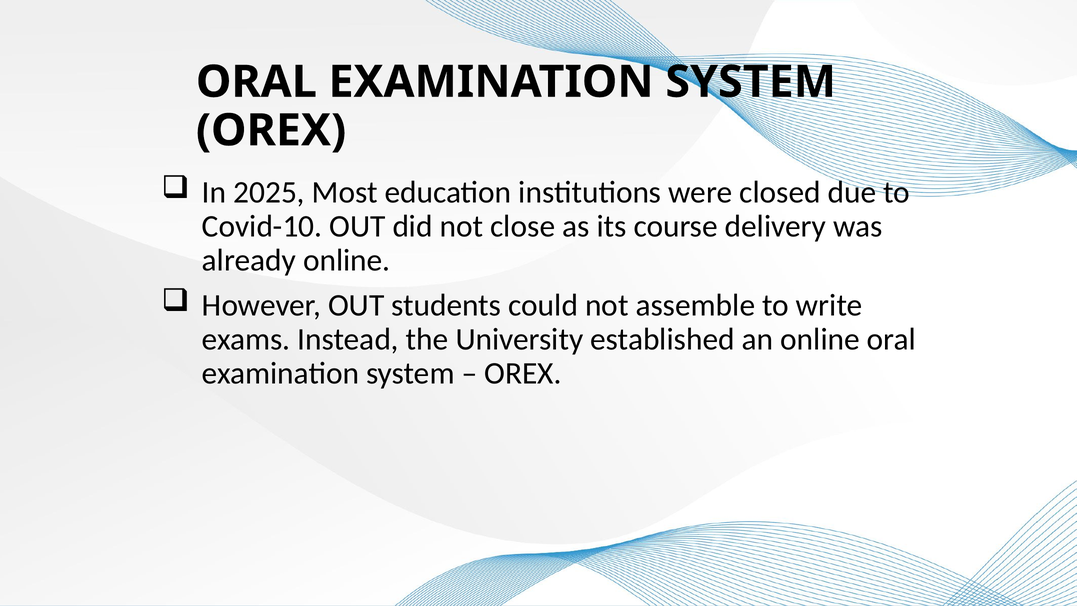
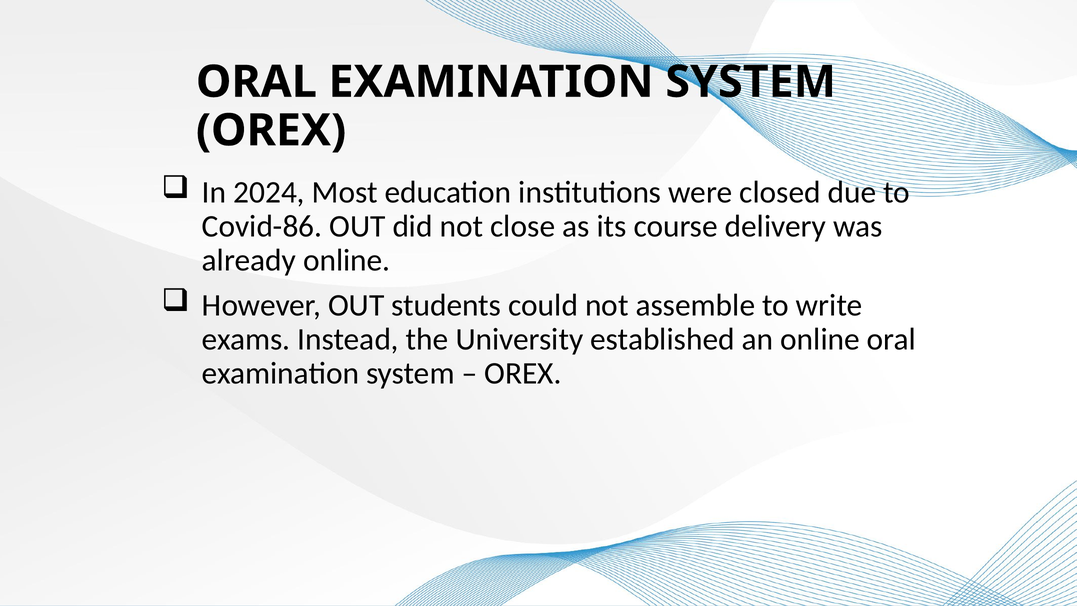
2025: 2025 -> 2024
Covid-10: Covid-10 -> Covid-86
